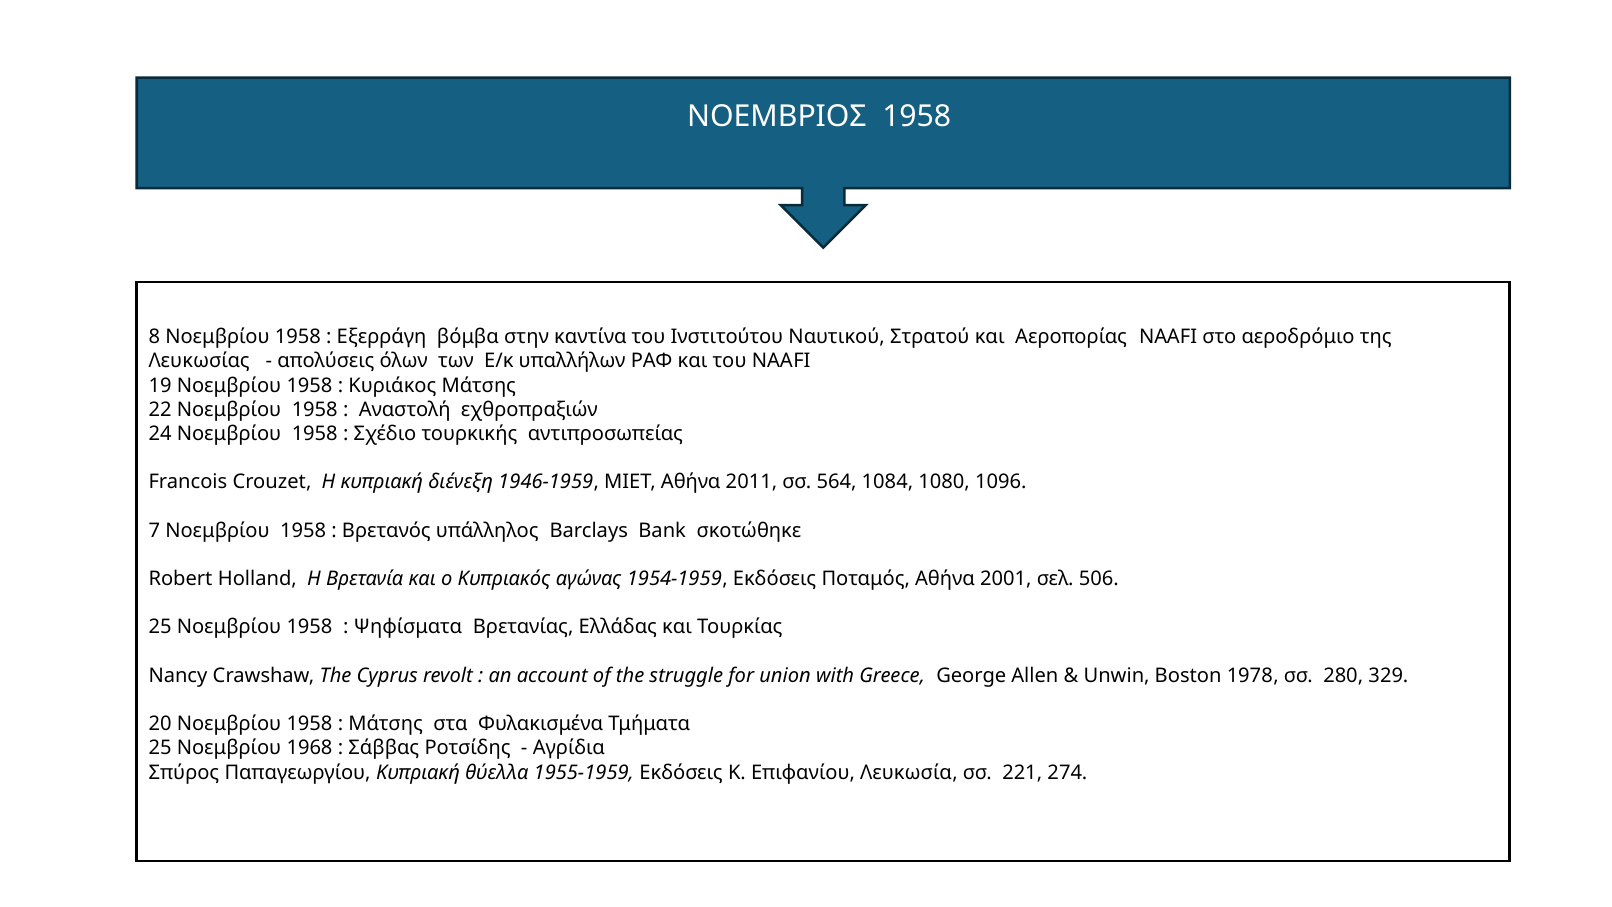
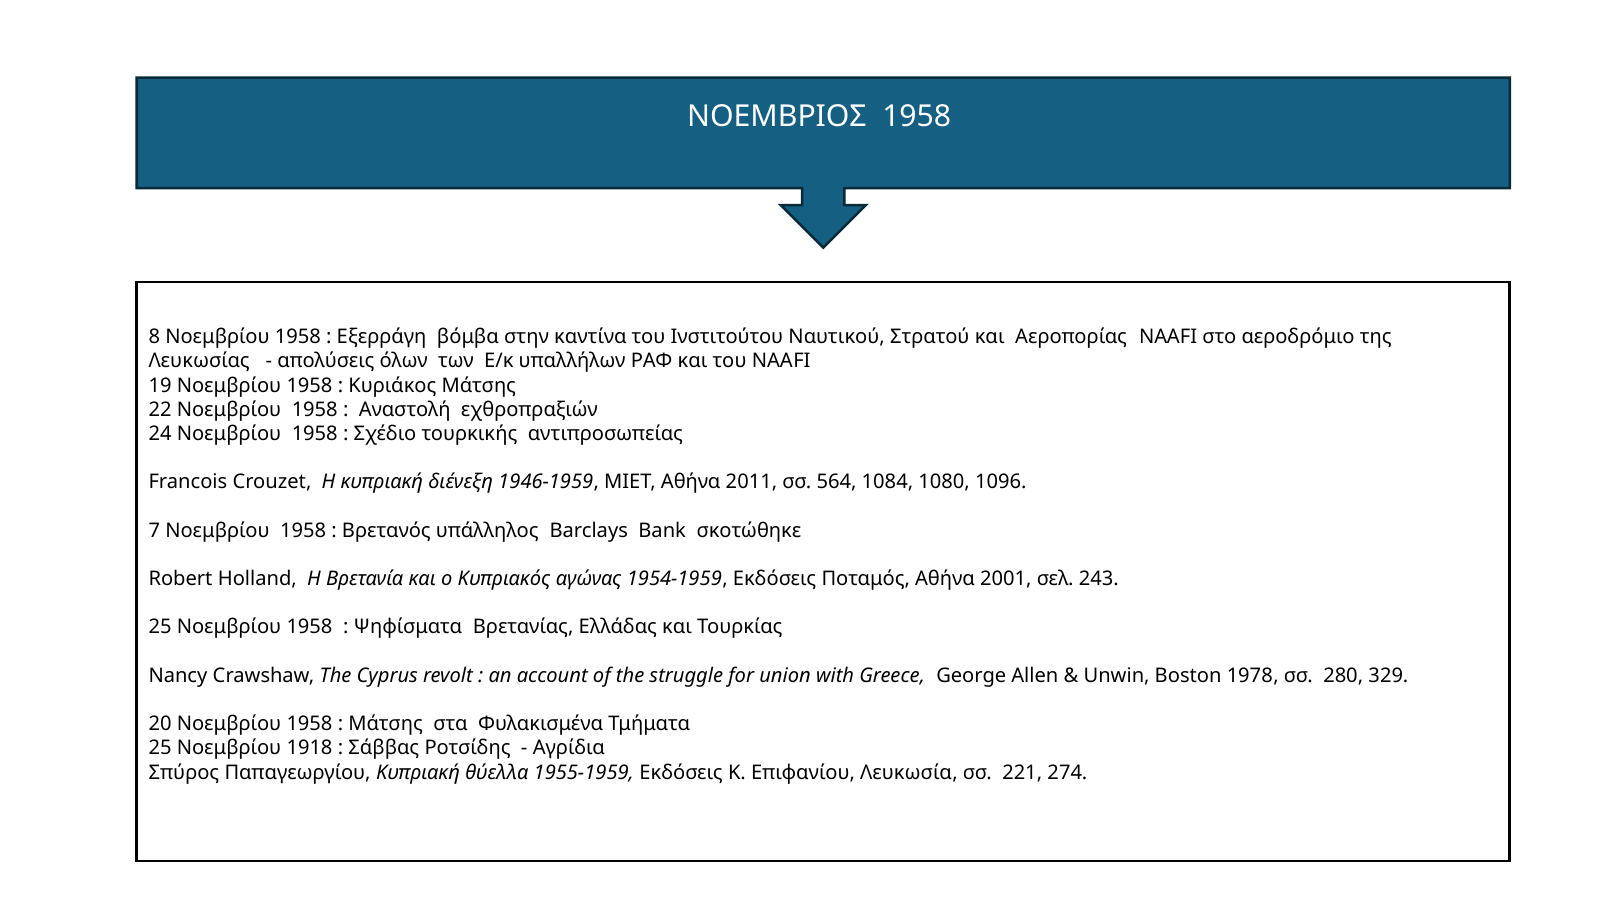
506: 506 -> 243
1968: 1968 -> 1918
